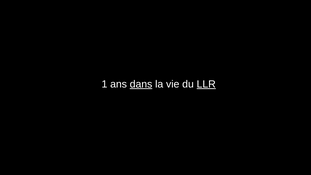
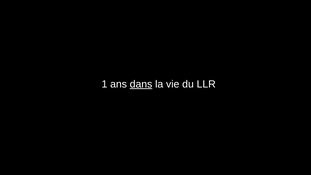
LLR underline: present -> none
